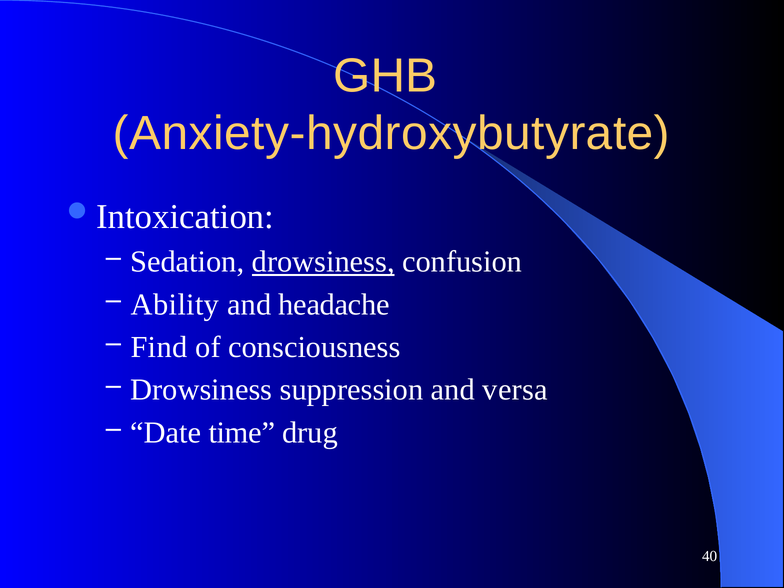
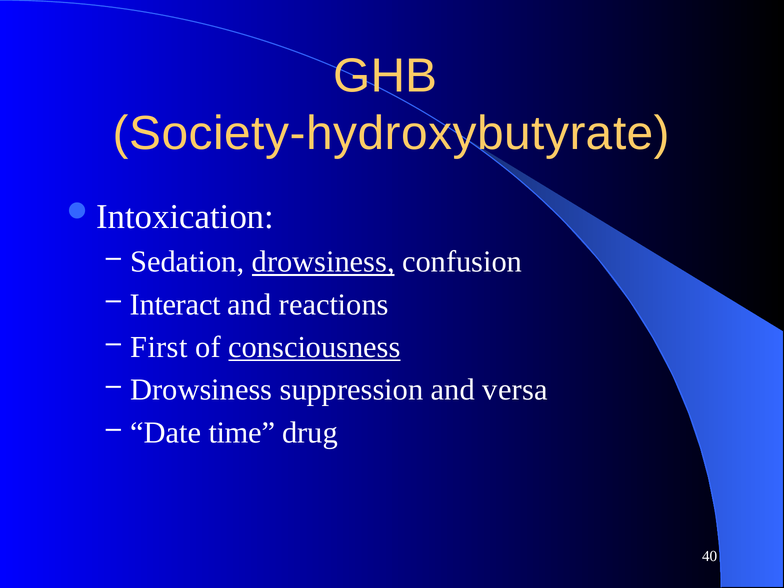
Anxiety-hydroxybutyrate: Anxiety-hydroxybutyrate -> Society-hydroxybutyrate
Ability: Ability -> Interact
headache: headache -> reactions
Find: Find -> First
consciousness underline: none -> present
